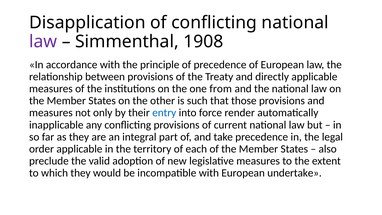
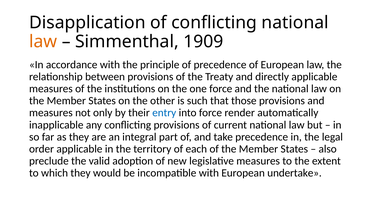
law at (43, 42) colour: purple -> orange
1908: 1908 -> 1909
one from: from -> force
